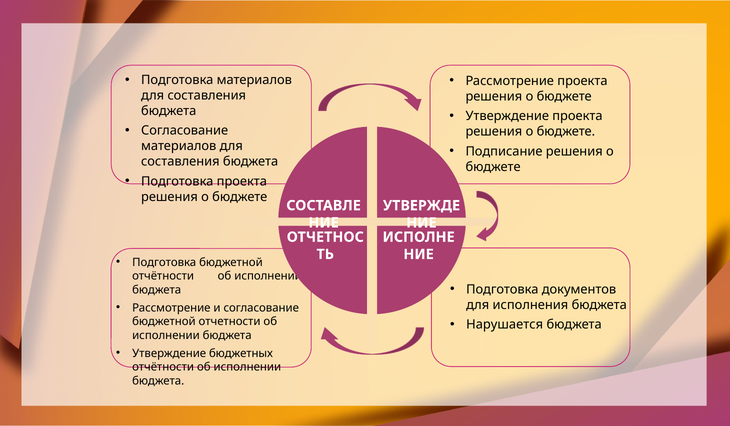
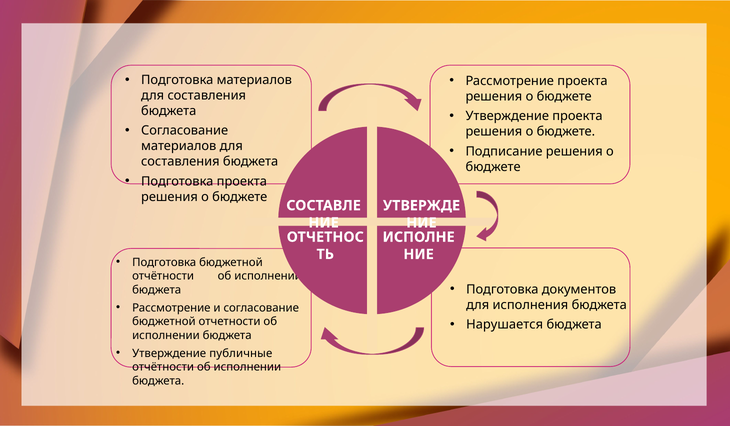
бюджетных: бюджетных -> публичные
